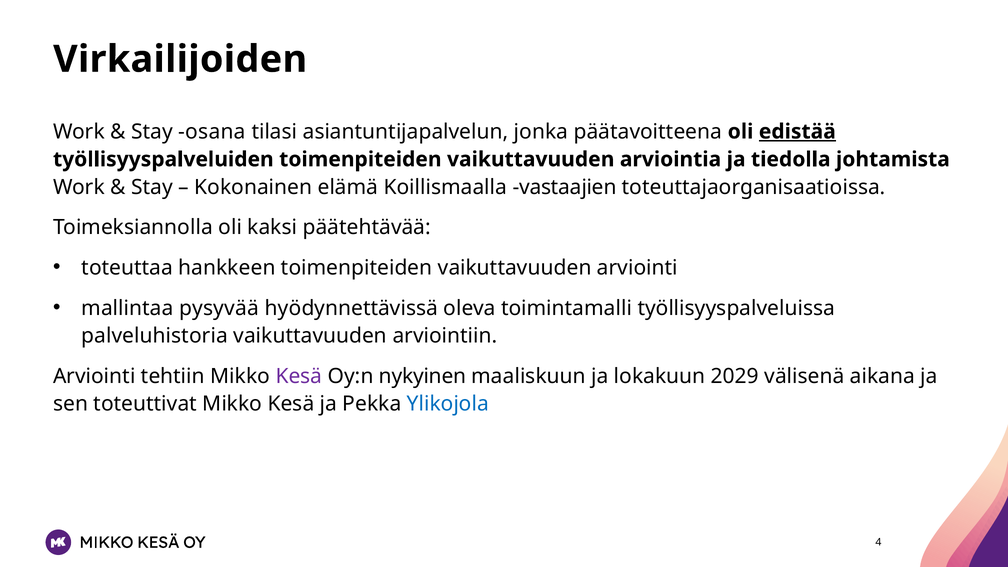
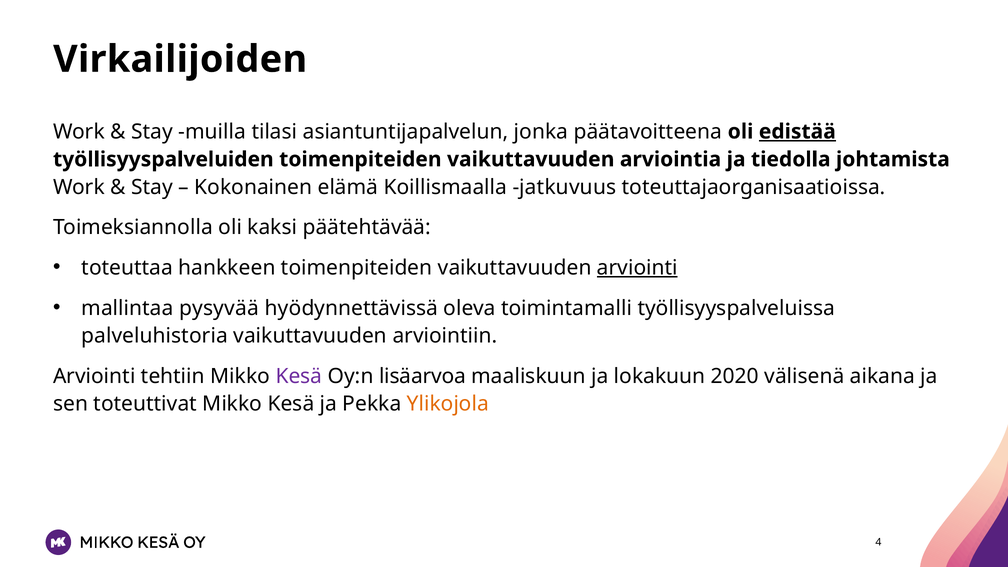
osana: osana -> muilla
vastaajien: vastaajien -> jatkuvuus
arviointi at (637, 268) underline: none -> present
nykyinen: nykyinen -> lisäarvoa
2029: 2029 -> 2020
Ylikojola colour: blue -> orange
